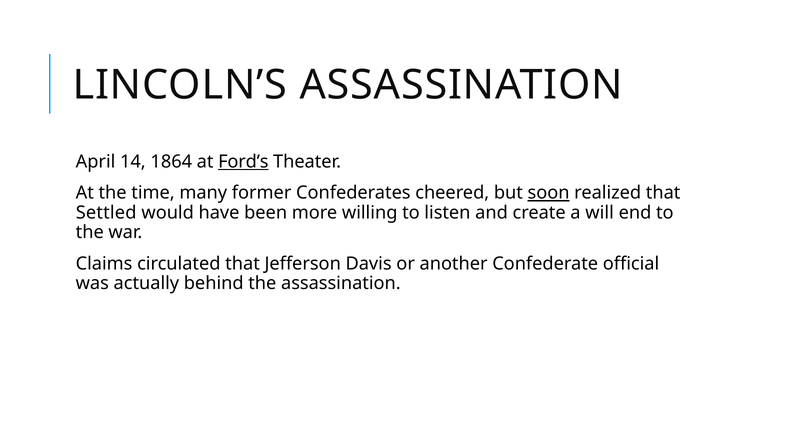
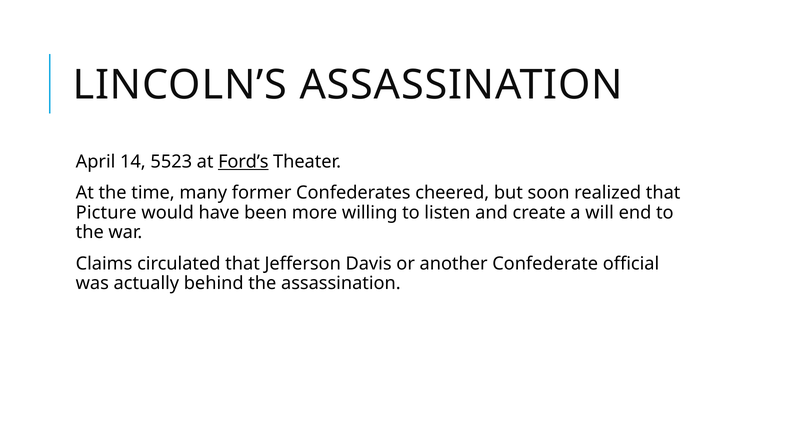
1864: 1864 -> 5523
soon underline: present -> none
Settled: Settled -> Picture
